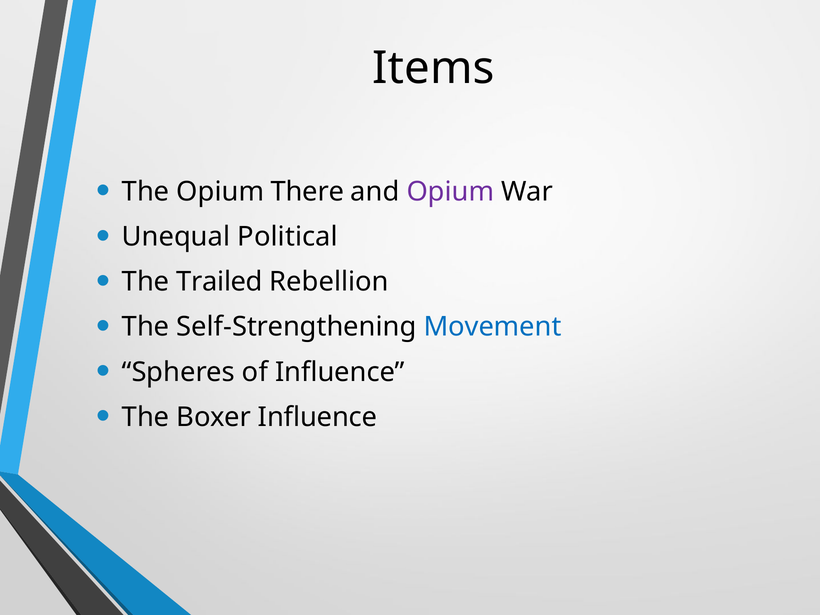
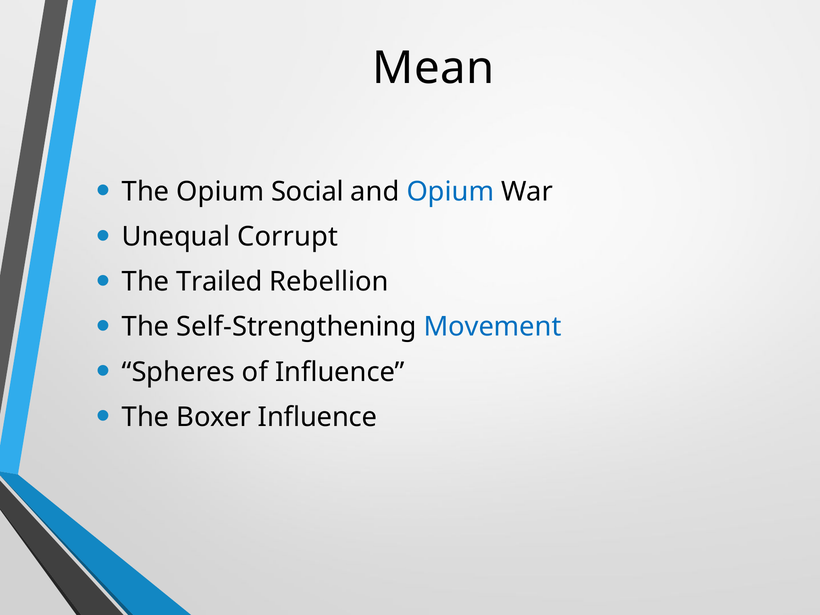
Items: Items -> Mean
There: There -> Social
Opium at (450, 192) colour: purple -> blue
Political: Political -> Corrupt
